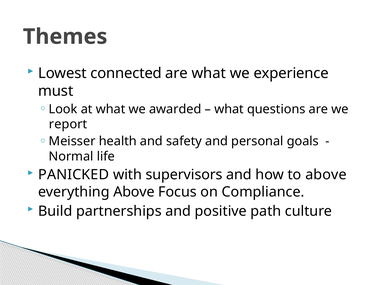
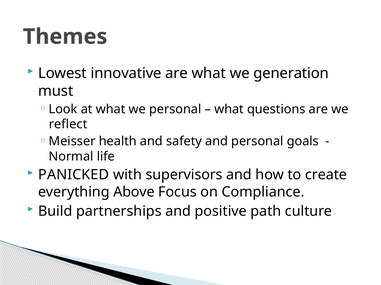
connected: connected -> innovative
experience: experience -> generation
we awarded: awarded -> personal
report: report -> reflect
to above: above -> create
